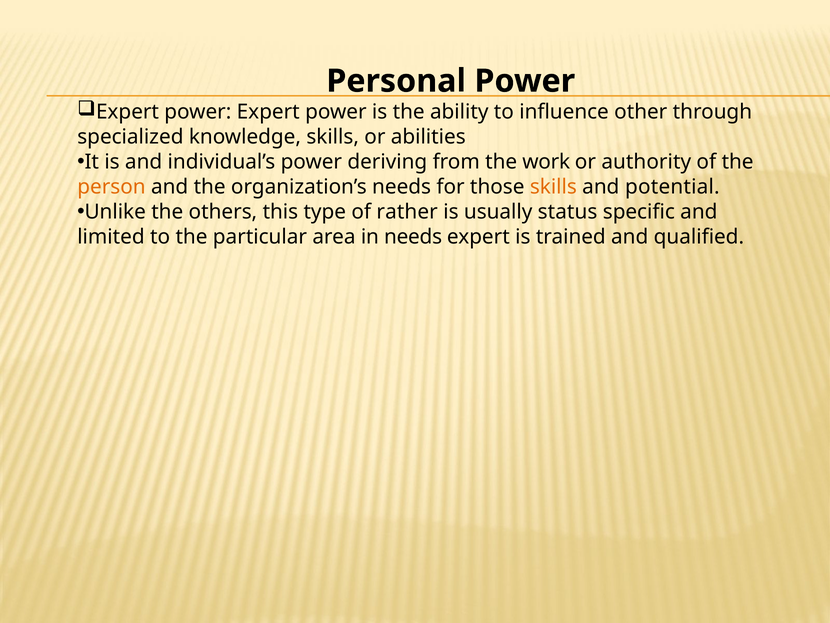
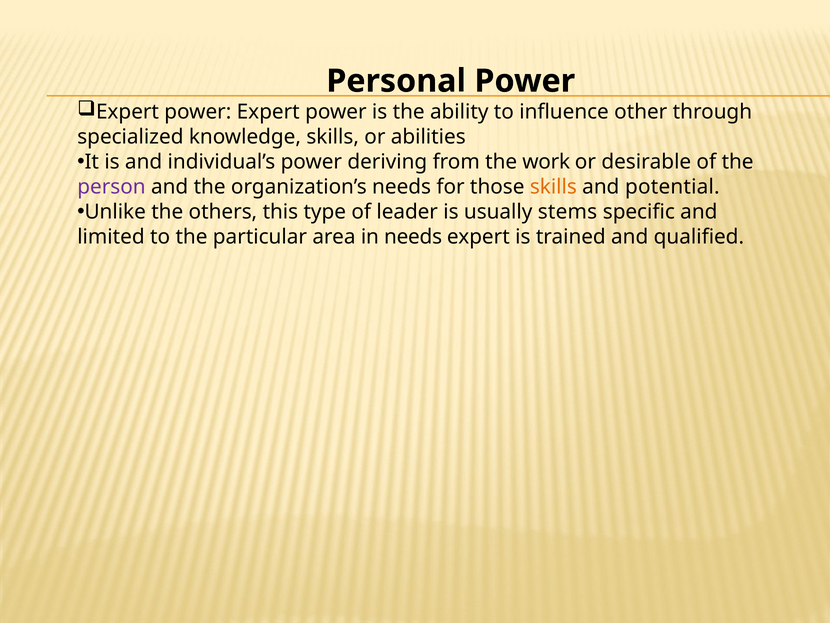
authority: authority -> desirable
person colour: orange -> purple
rather: rather -> leader
status: status -> stems
